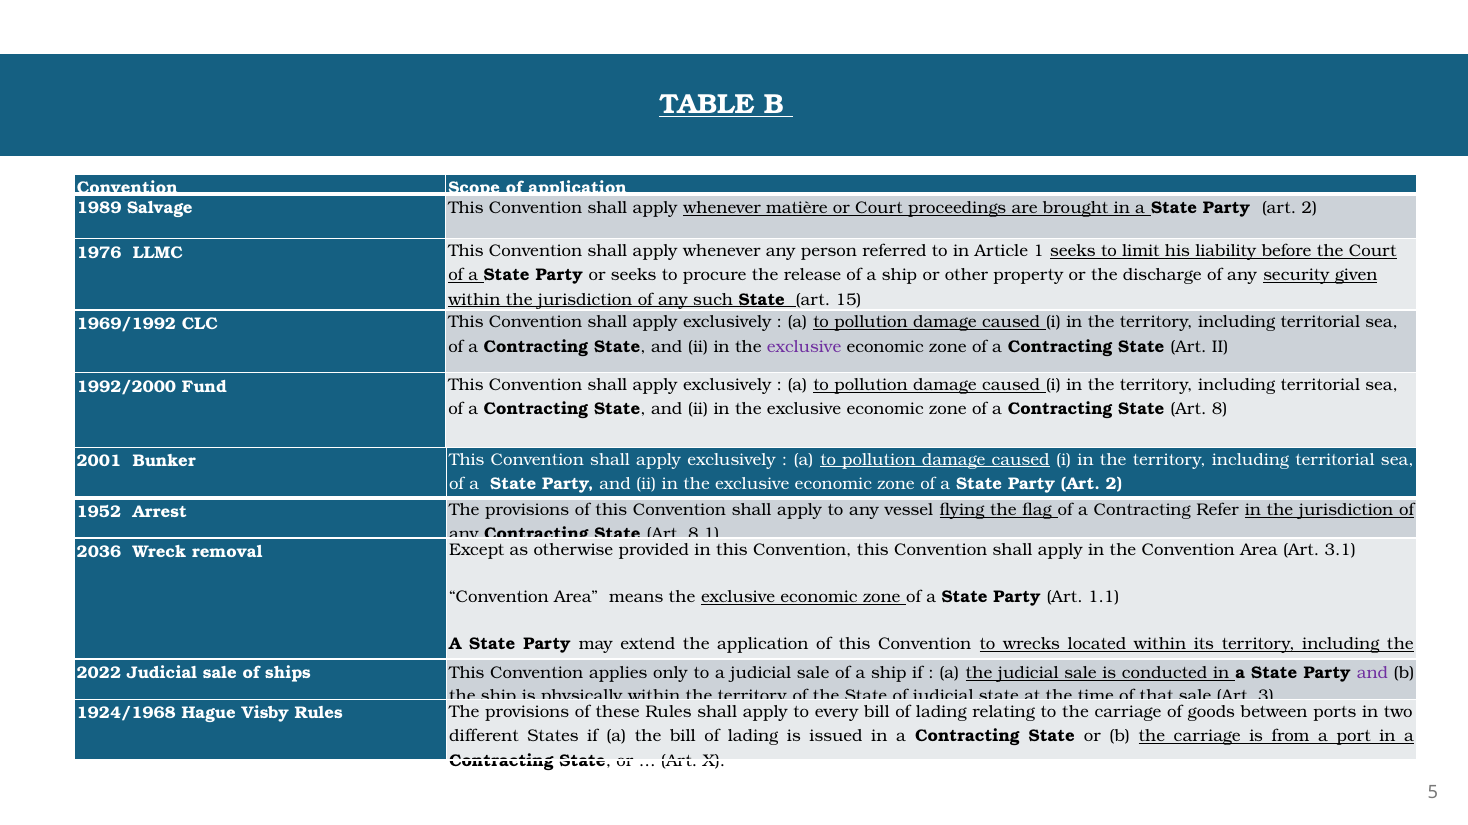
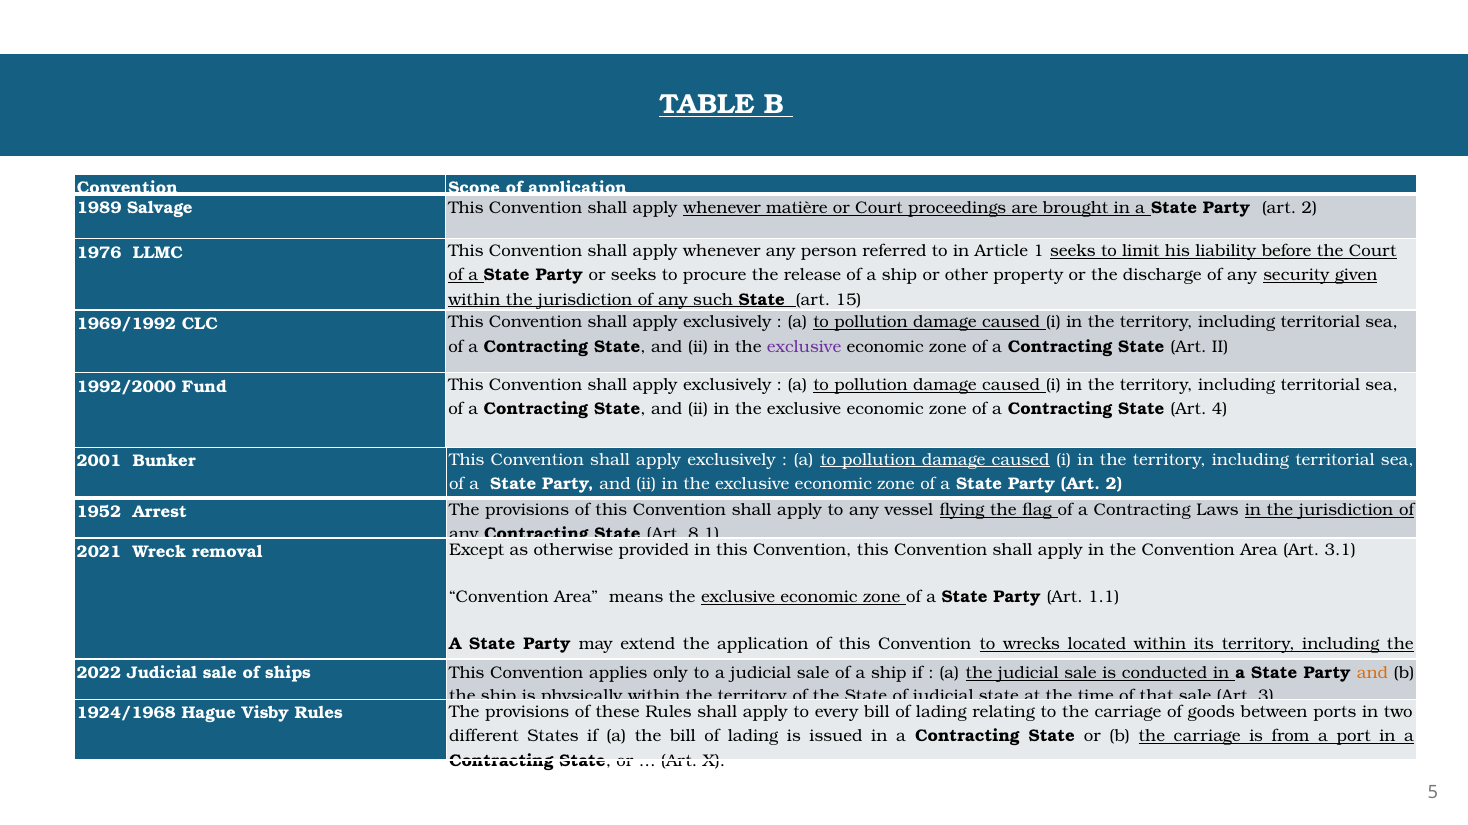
8: 8 -> 4
Refer: Refer -> Laws
2036: 2036 -> 2021
and at (1372, 674) colour: purple -> orange
